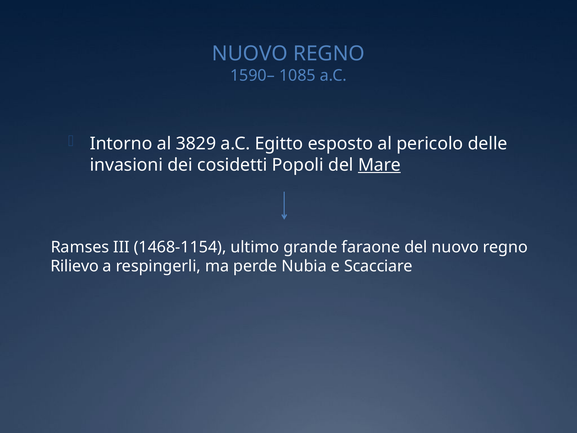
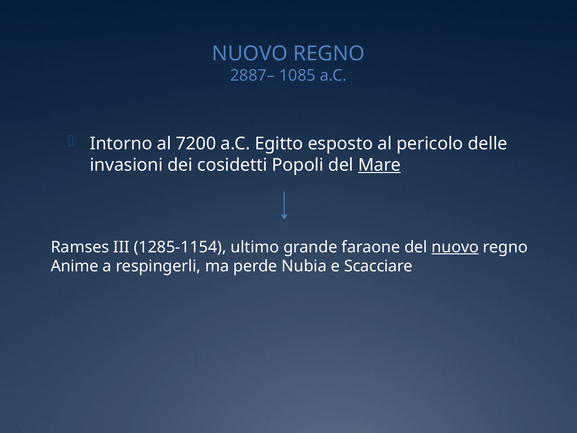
1590–: 1590– -> 2887–
3829: 3829 -> 7200
1468-1154: 1468-1154 -> 1285-1154
nuovo at (455, 247) underline: none -> present
Rilievo: Rilievo -> Anime
